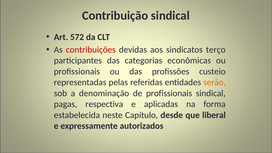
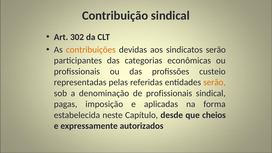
572: 572 -> 302
contribuições colour: red -> orange
sindicatos terço: terço -> serão
respectiva: respectiva -> imposição
liberal: liberal -> cheios
